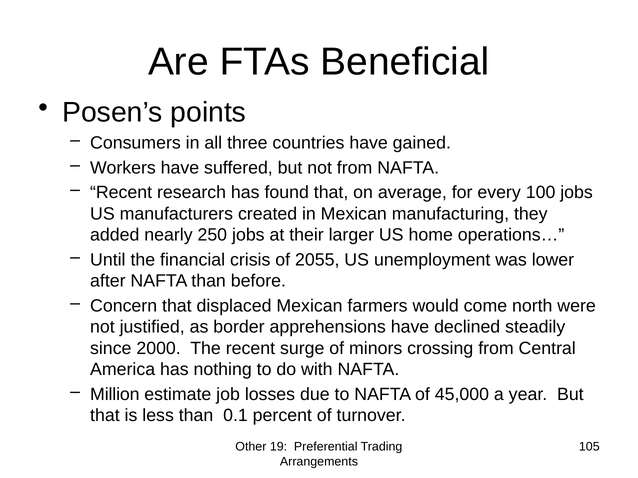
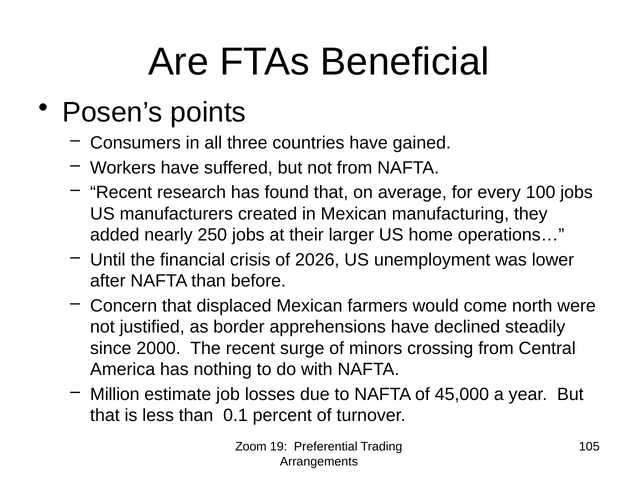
2055: 2055 -> 2026
Other: Other -> Zoom
